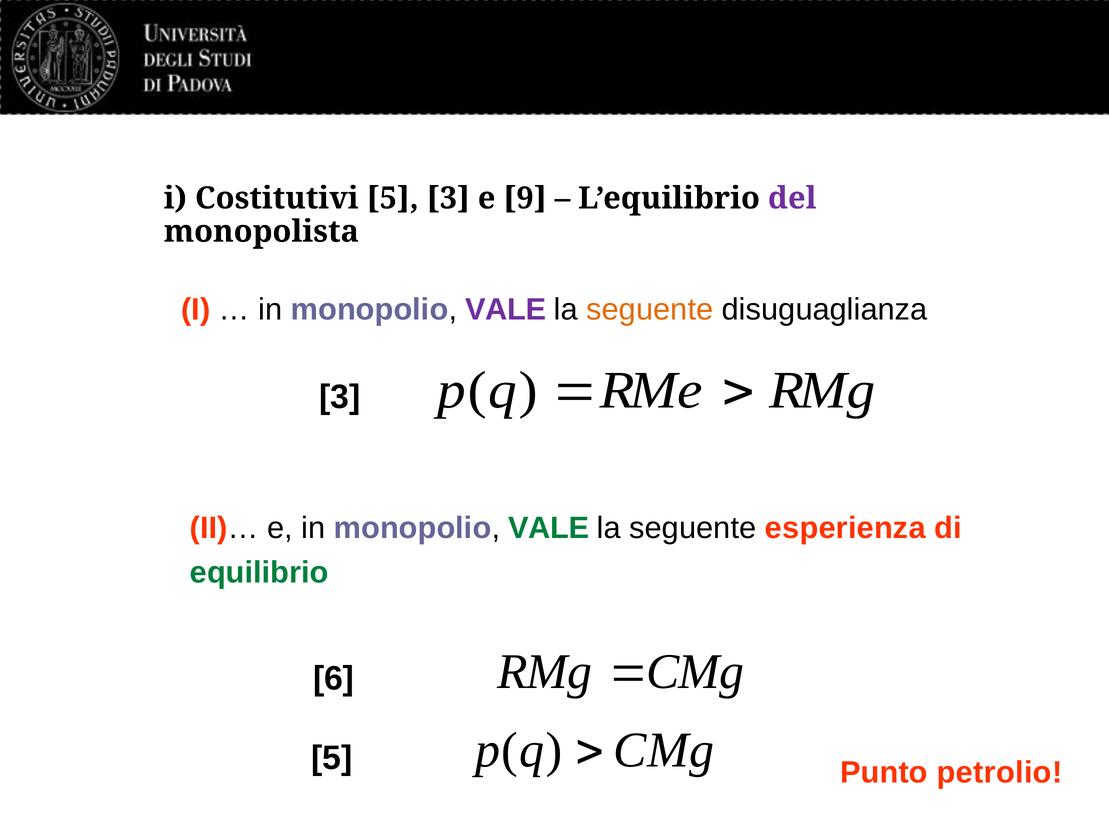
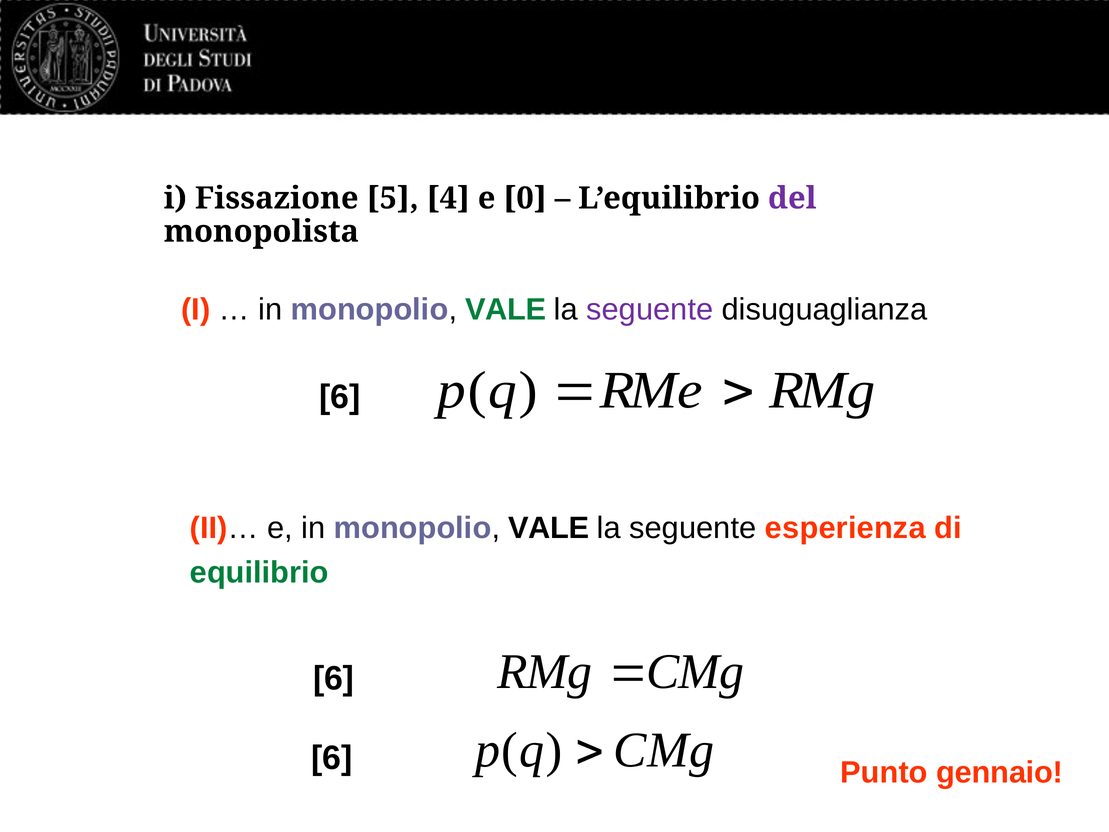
Costitutivi: Costitutivi -> Fissazione
5 3: 3 -> 4
9: 9 -> 0
VALE at (506, 310) colour: purple -> green
seguente at (650, 310) colour: orange -> purple
3 at (340, 397): 3 -> 6
VALE at (549, 528) colour: green -> black
5 at (332, 758): 5 -> 6
petrolio: petrolio -> gennaio
